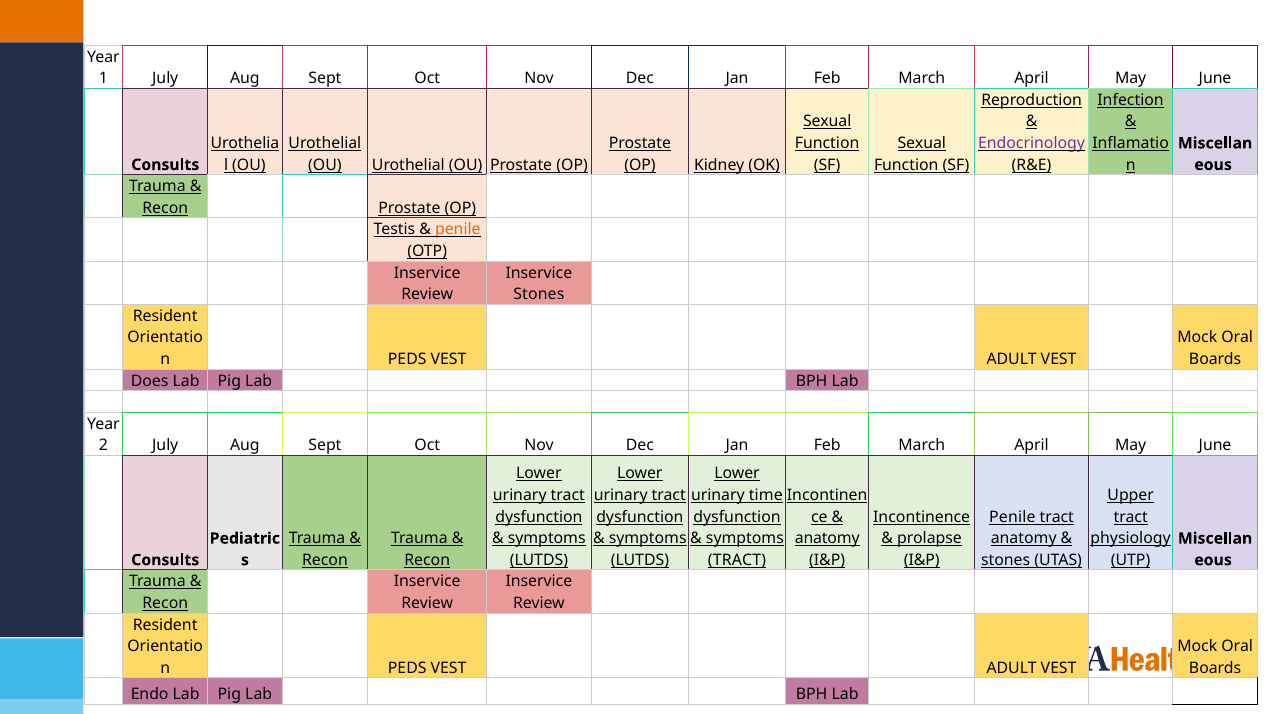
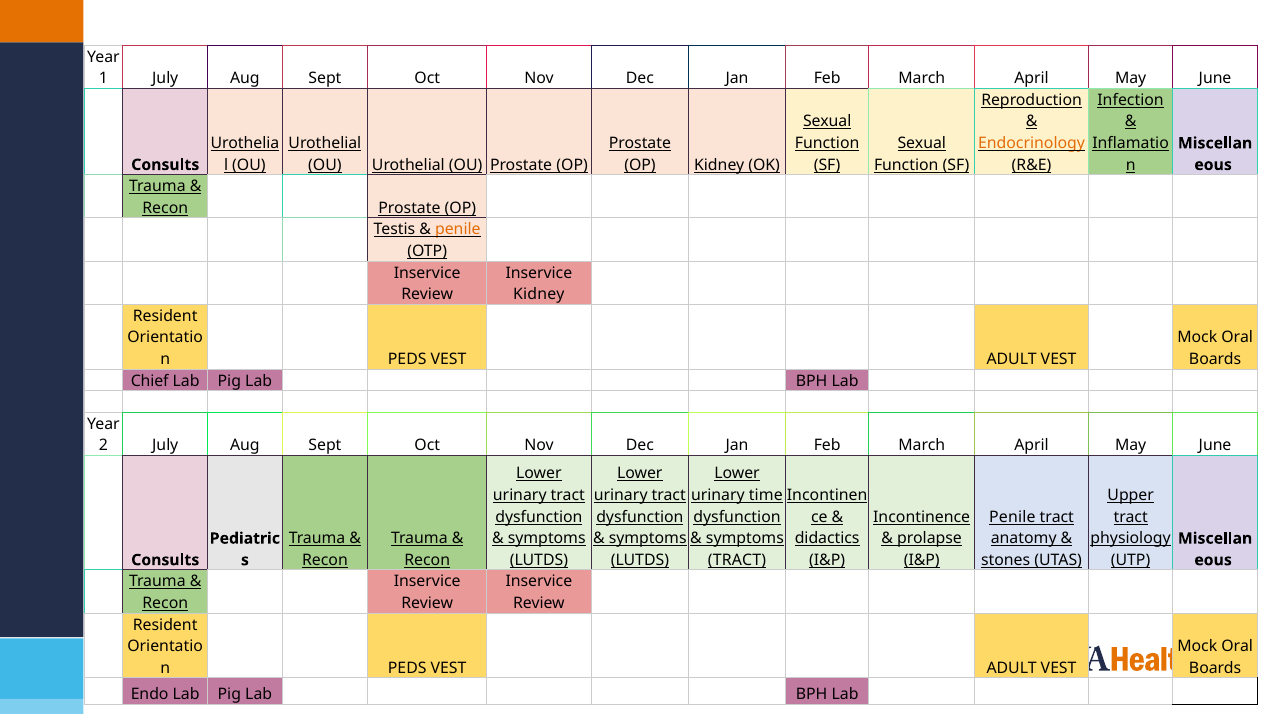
Endocrinology colour: purple -> orange
Stones at (539, 294): Stones -> Kidney
Does: Does -> Chief
anatomy at (827, 538): anatomy -> didactics
